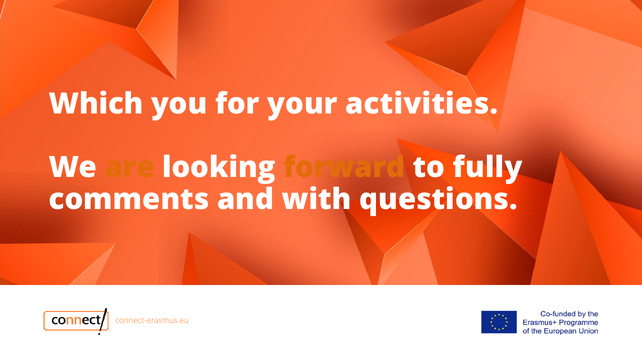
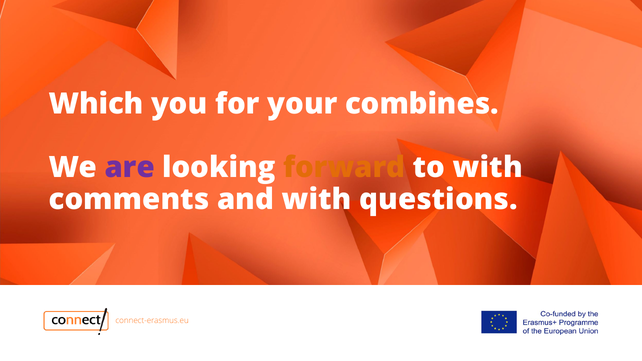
activities: activities -> combines
are colour: orange -> purple
to fully: fully -> with
